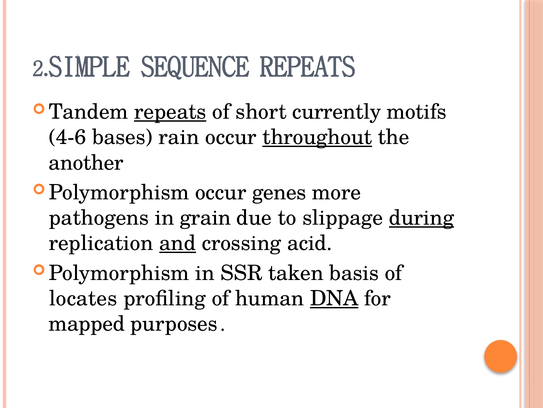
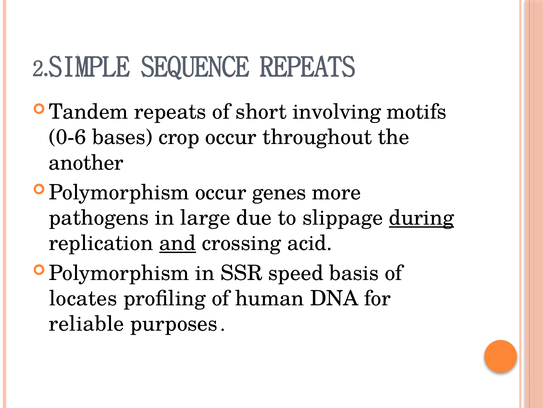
repeats at (170, 112) underline: present -> none
currently: currently -> involving
4-6: 4-6 -> 0-6
rain: rain -> crop
throughout underline: present -> none
grain: grain -> large
taken: taken -> speed
DNA underline: present -> none
mapped: mapped -> reliable
